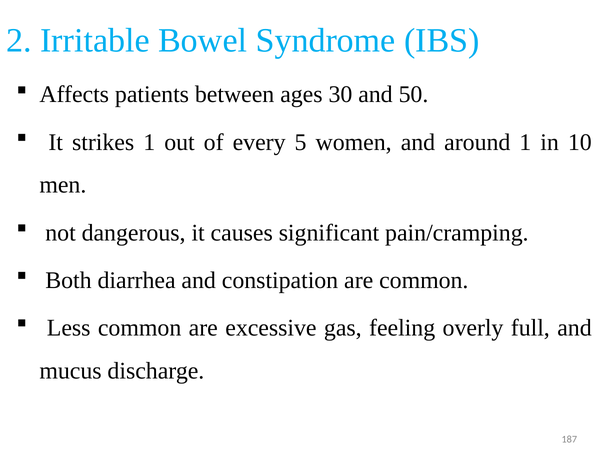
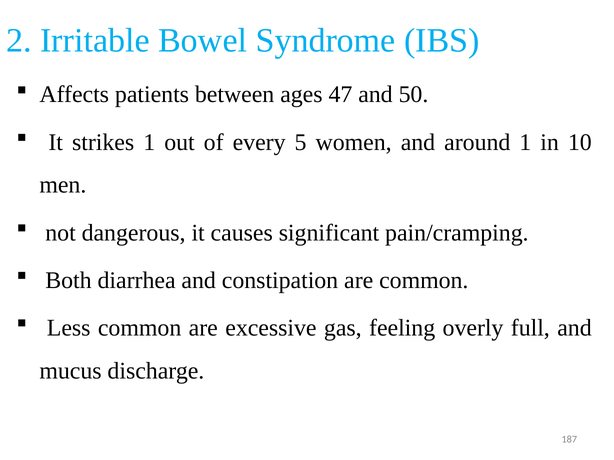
30: 30 -> 47
